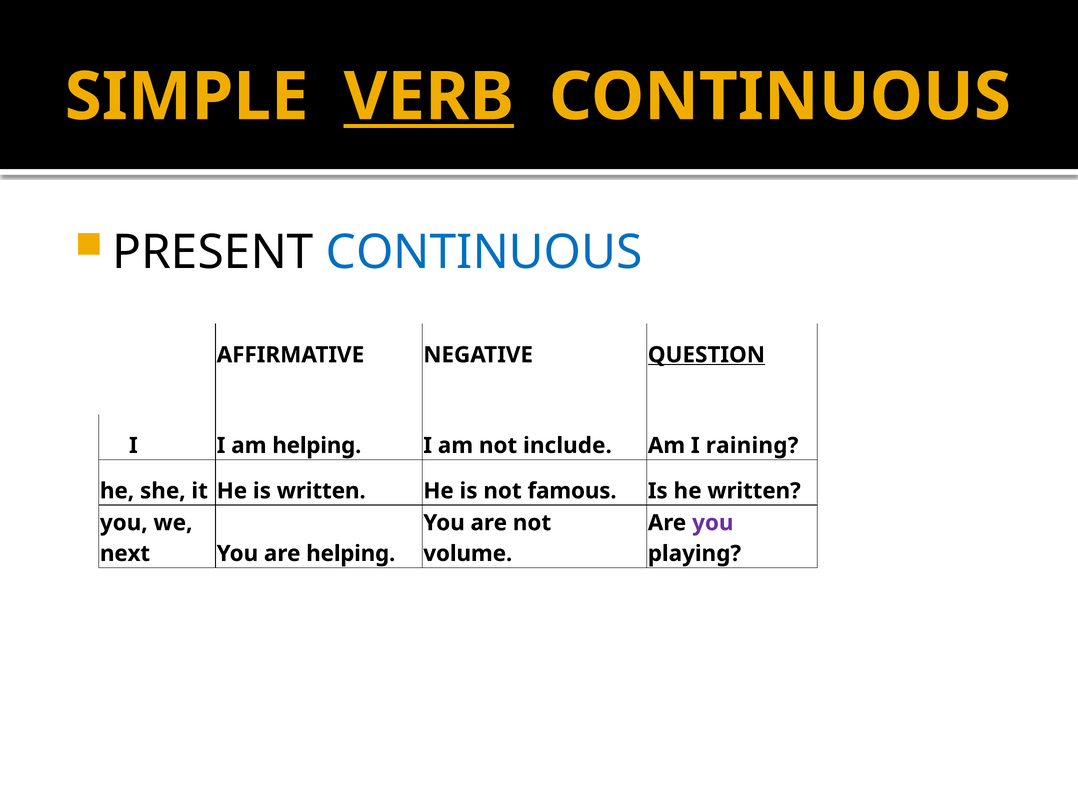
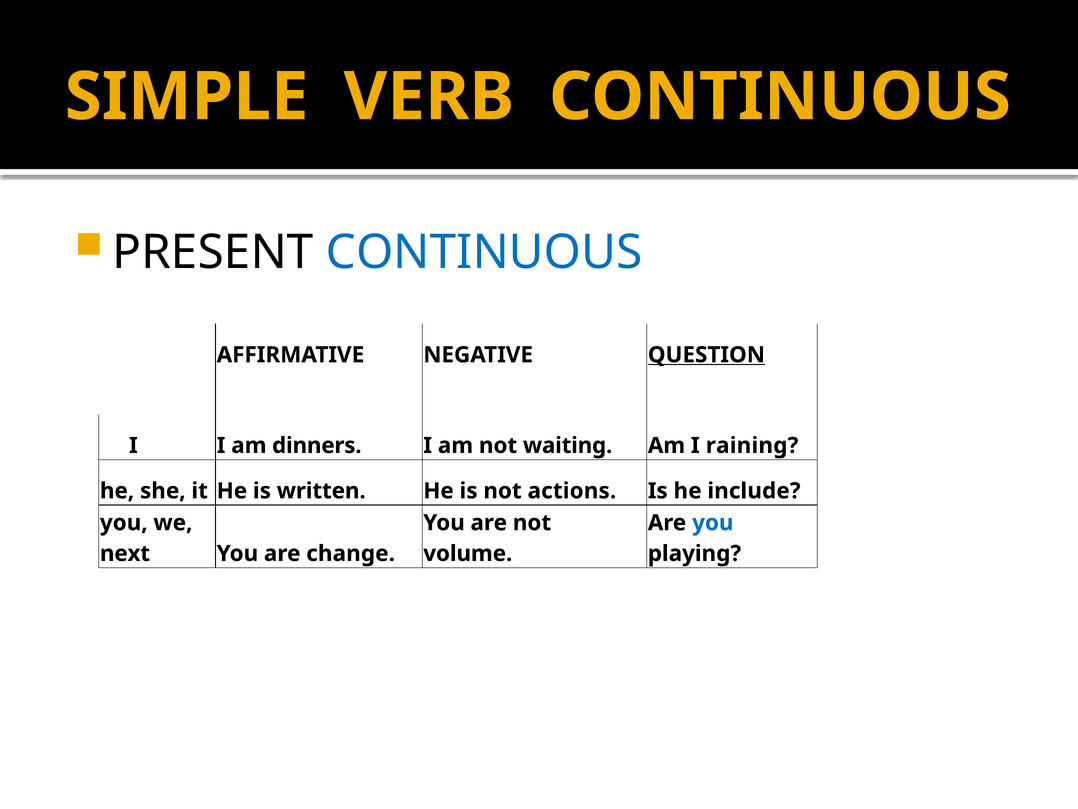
VERB underline: present -> none
am helping: helping -> dinners
include: include -> waiting
famous: famous -> actions
he written: written -> include
you at (713, 523) colour: purple -> blue
are helping: helping -> change
